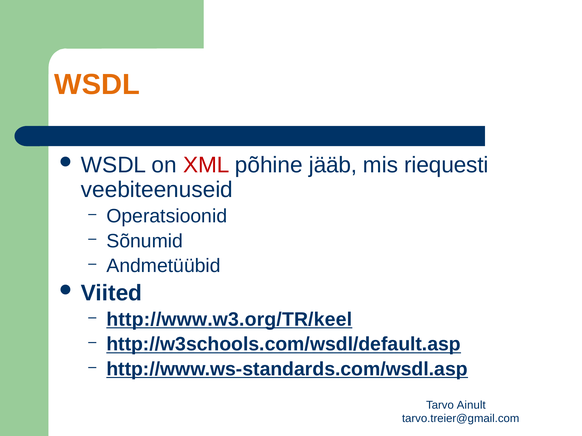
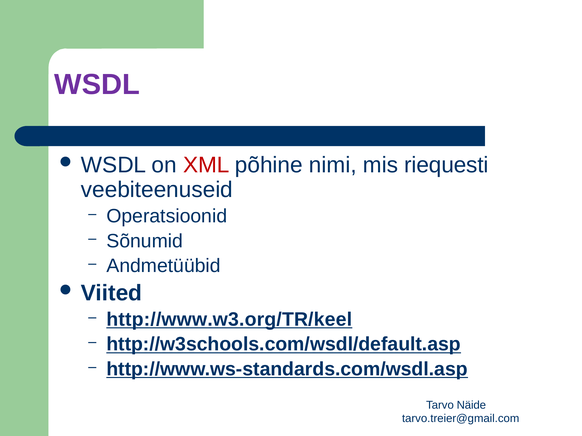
WSDL at (97, 85) colour: orange -> purple
jääb: jääb -> nimi
Ainult: Ainult -> Näide
